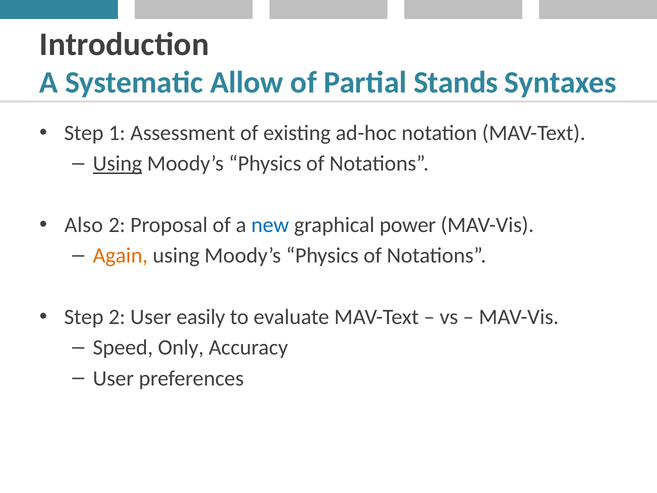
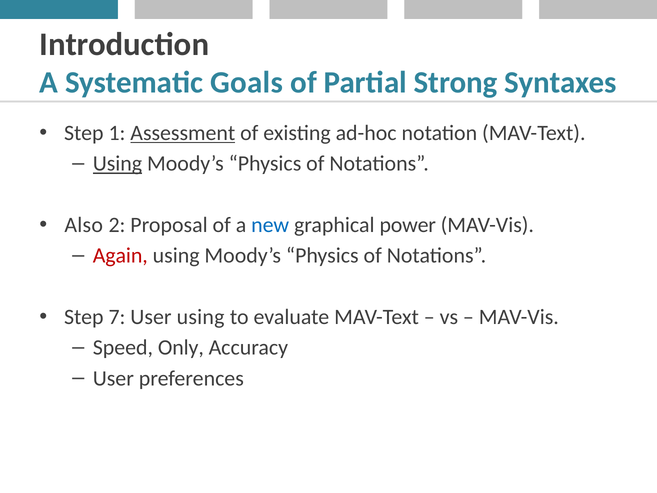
Allow: Allow -> Goals
Stands: Stands -> Strong
Assessment underline: none -> present
Again colour: orange -> red
Step 2: 2 -> 7
User easily: easily -> using
